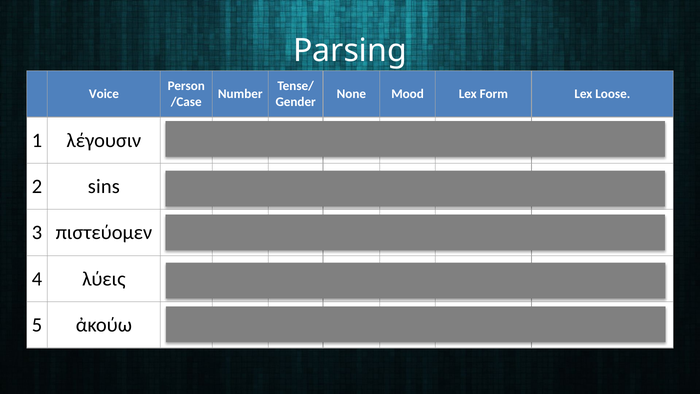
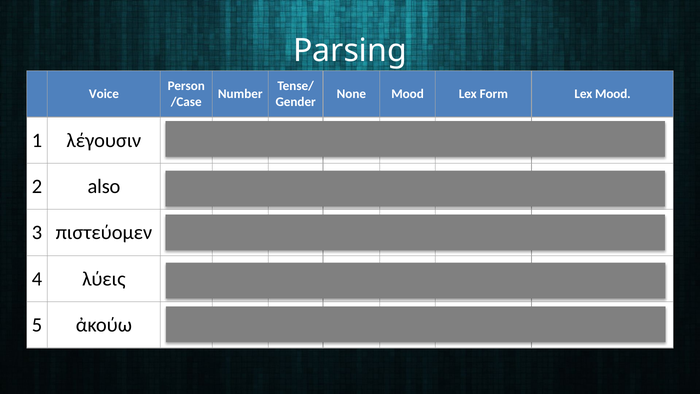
Lex Loose: Loose -> Mood
sins: sins -> also
